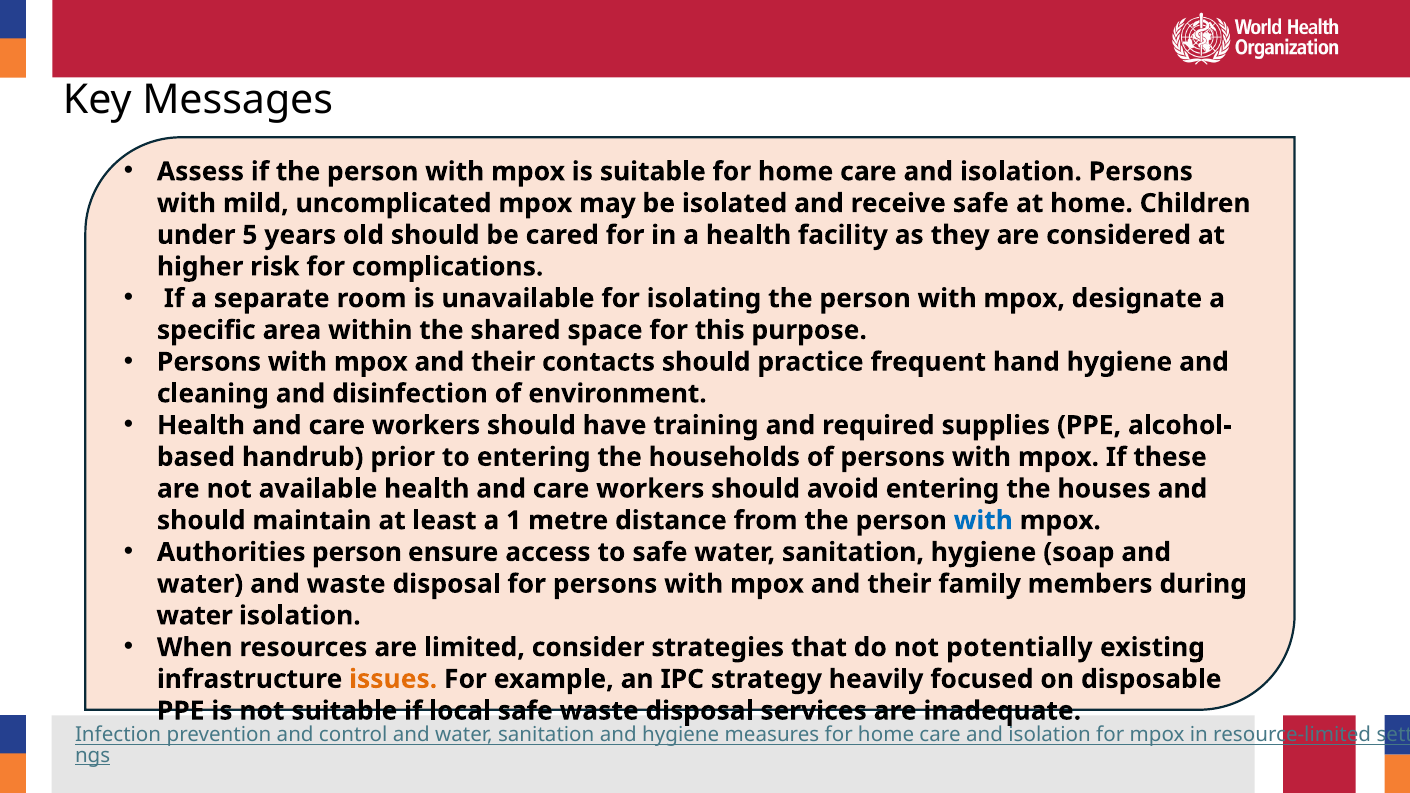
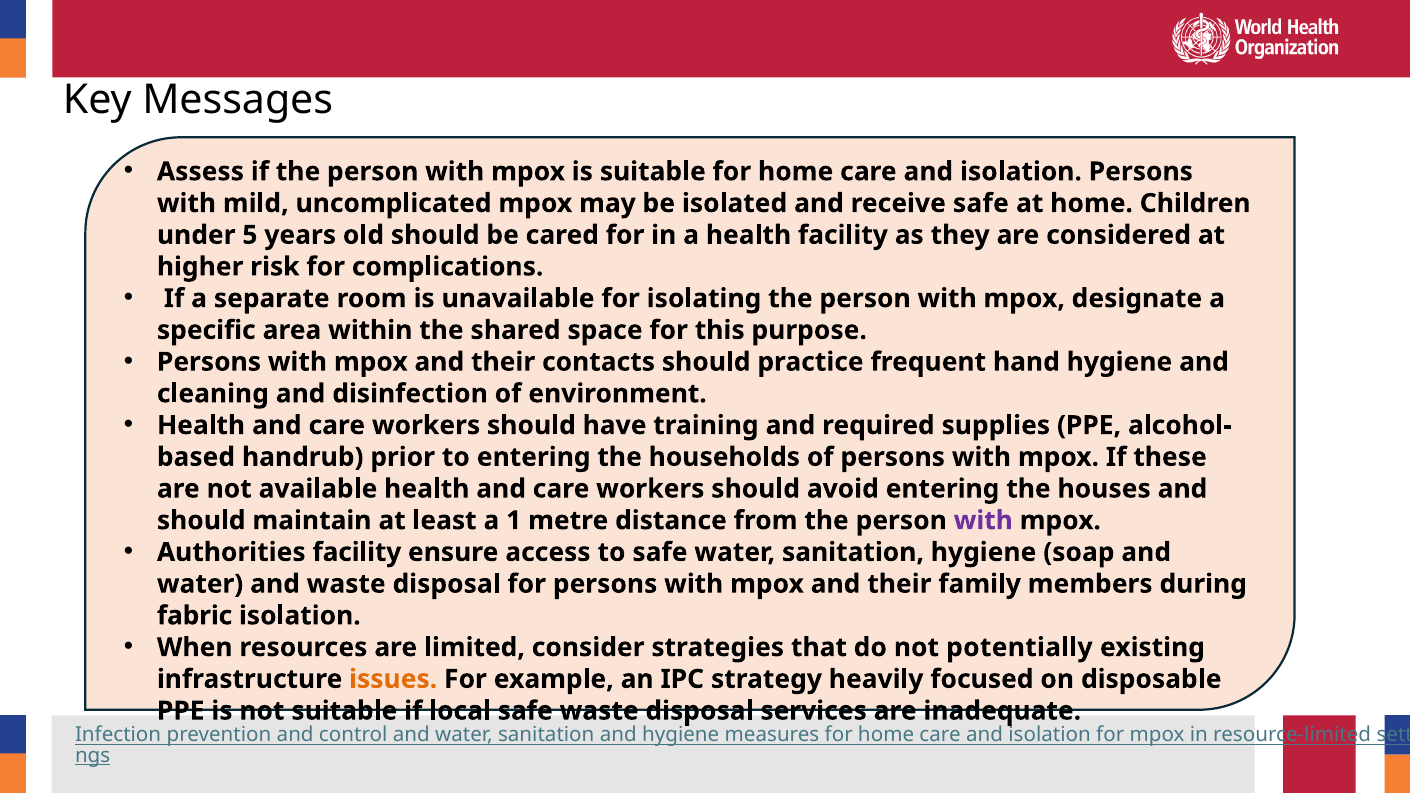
with at (983, 521) colour: blue -> purple
Authorities person: person -> facility
water at (195, 616): water -> fabric
